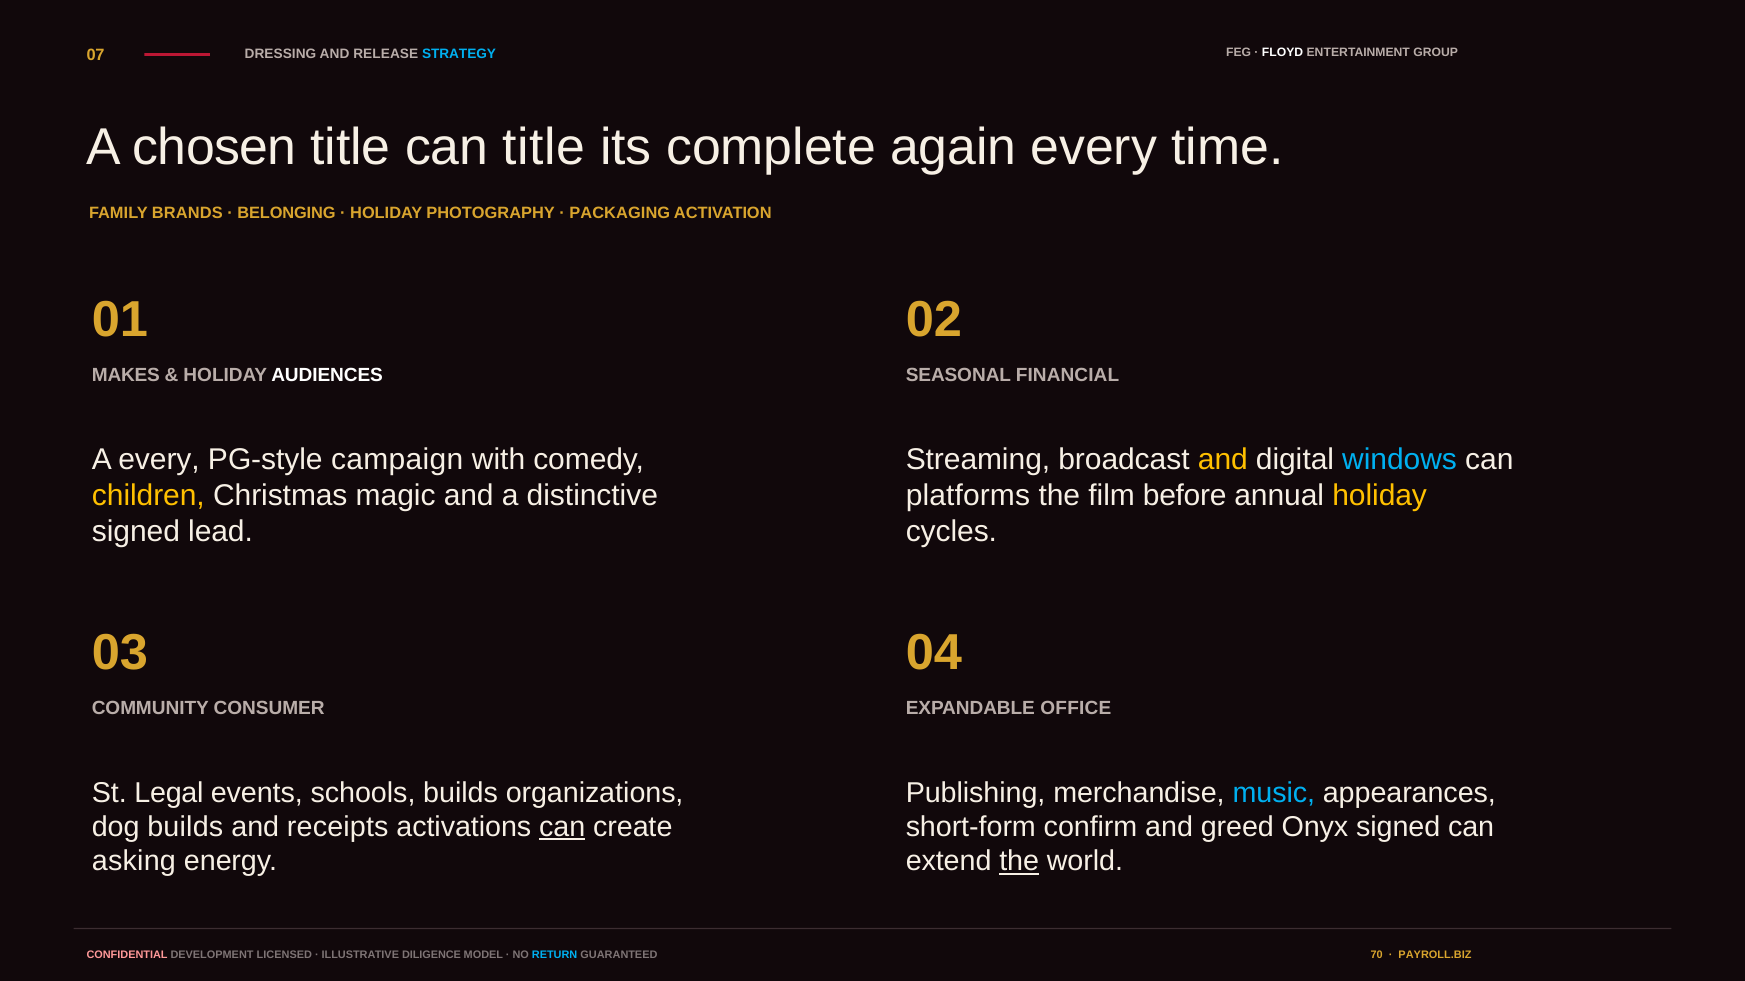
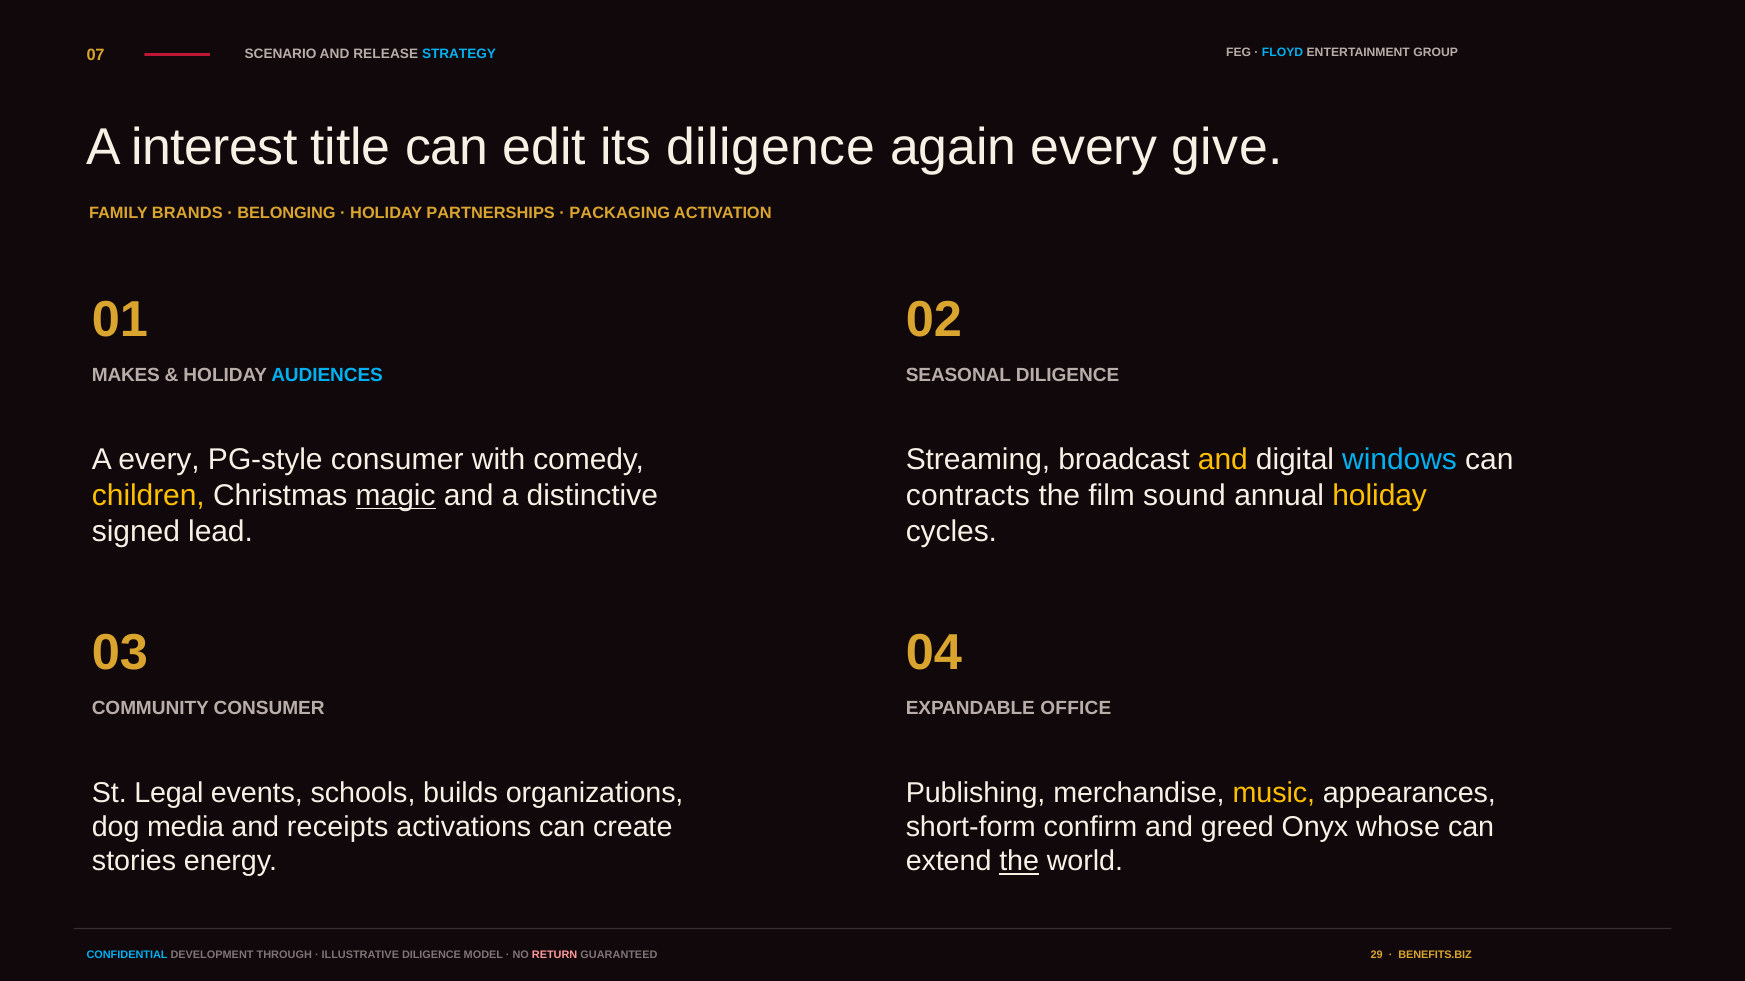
DRESSING: DRESSING -> SCENARIO
FLOYD colour: white -> light blue
chosen: chosen -> interest
can title: title -> edit
its complete: complete -> diligence
time: time -> give
PHOTOGRAPHY: PHOTOGRAPHY -> PARTNERSHIPS
AUDIENCES colour: white -> light blue
SEASONAL FINANCIAL: FINANCIAL -> DILIGENCE
PG-style campaign: campaign -> consumer
magic underline: none -> present
platforms: platforms -> contracts
before: before -> sound
music colour: light blue -> yellow
dog builds: builds -> media
can at (562, 827) underline: present -> none
Onyx signed: signed -> whose
asking: asking -> stories
CONFIDENTIAL colour: pink -> light blue
LICENSED: LICENSED -> THROUGH
RETURN colour: light blue -> pink
70: 70 -> 29
PAYROLL.BIZ: PAYROLL.BIZ -> BENEFITS.BIZ
